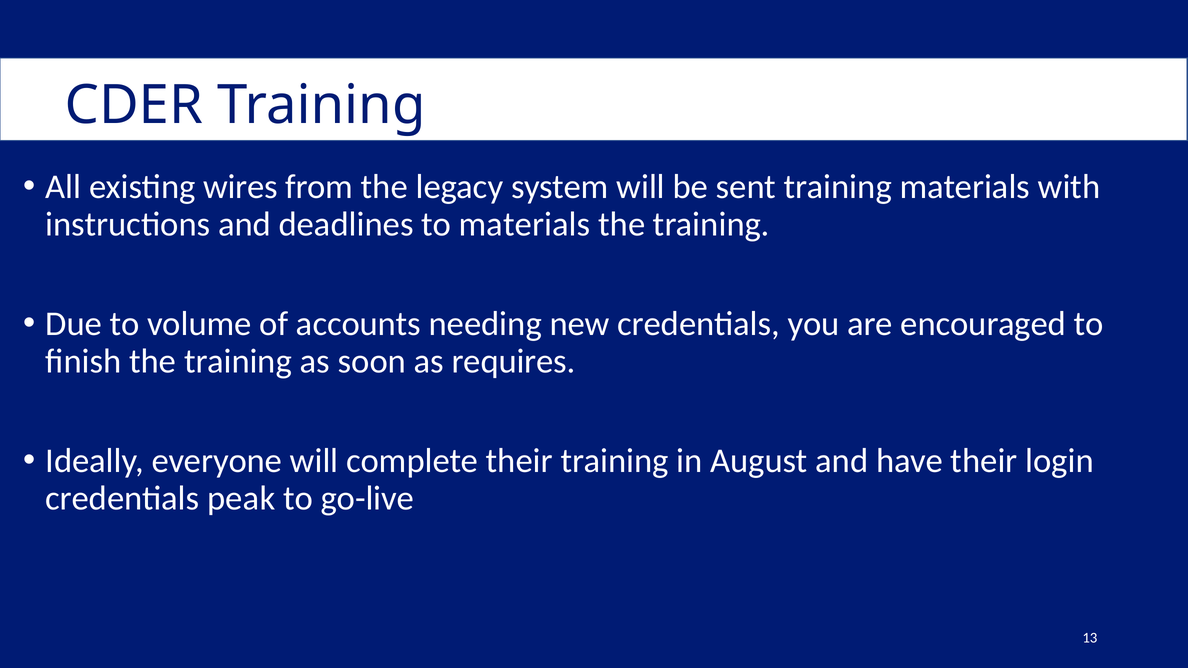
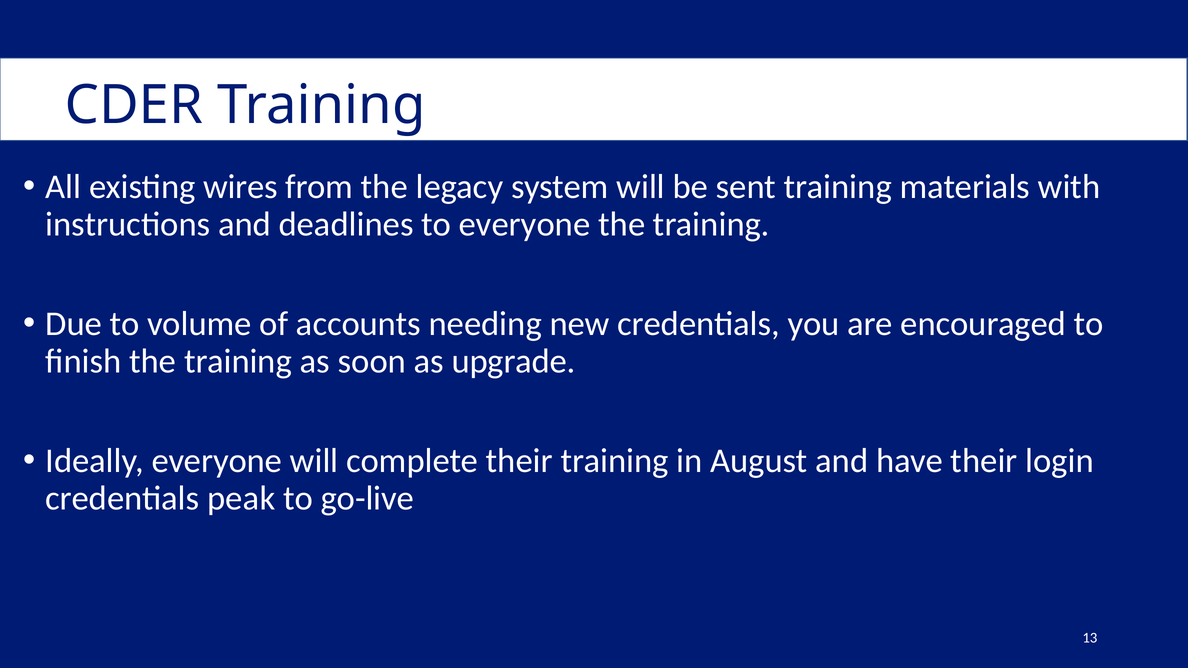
to materials: materials -> everyone
requires: requires -> upgrade
